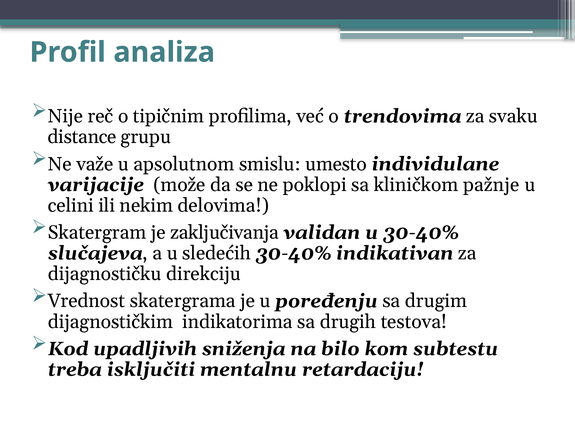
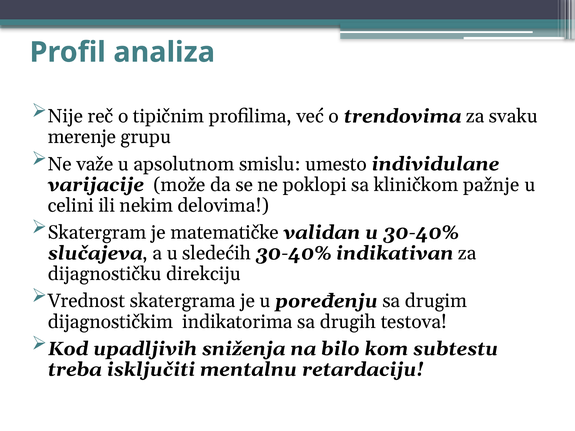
distance: distance -> merenje
zaključivanja: zaključivanja -> matematičke
